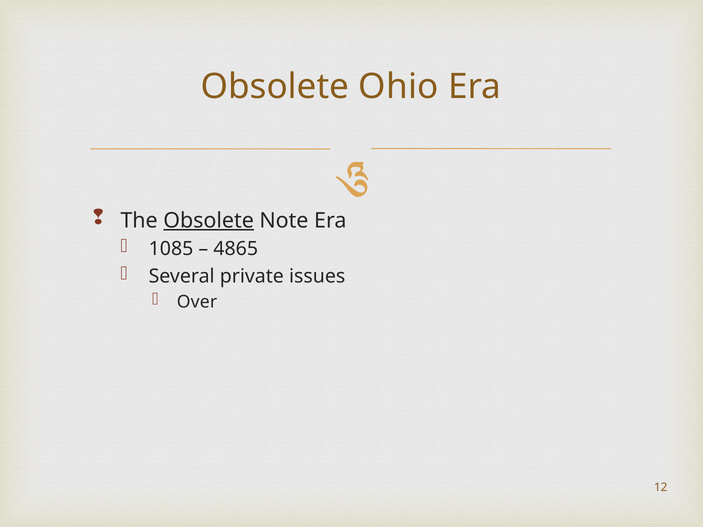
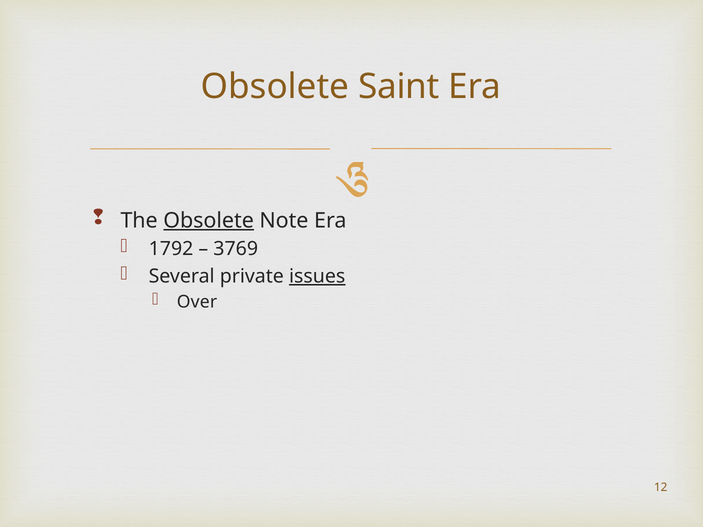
Ohio: Ohio -> Saint
1085: 1085 -> 1792
4865: 4865 -> 3769
issues underline: none -> present
